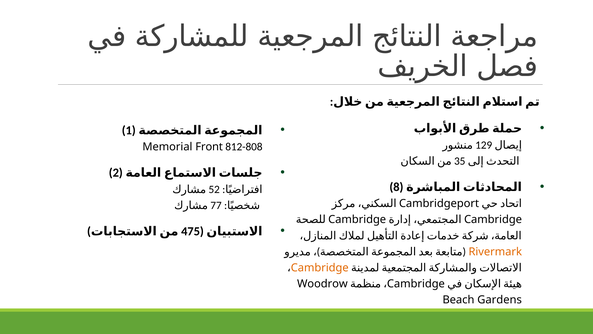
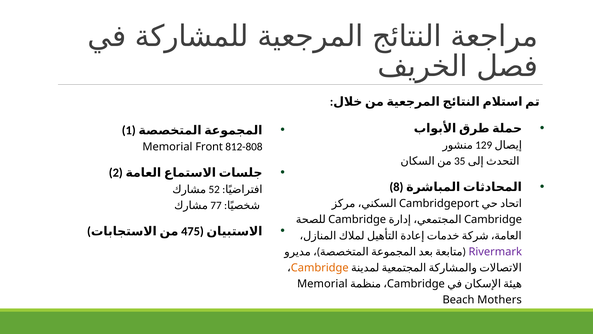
Rivermark colour: orange -> purple
Woodrow at (322, 283): Woodrow -> Memorial
Gardens: Gardens -> Mothers
